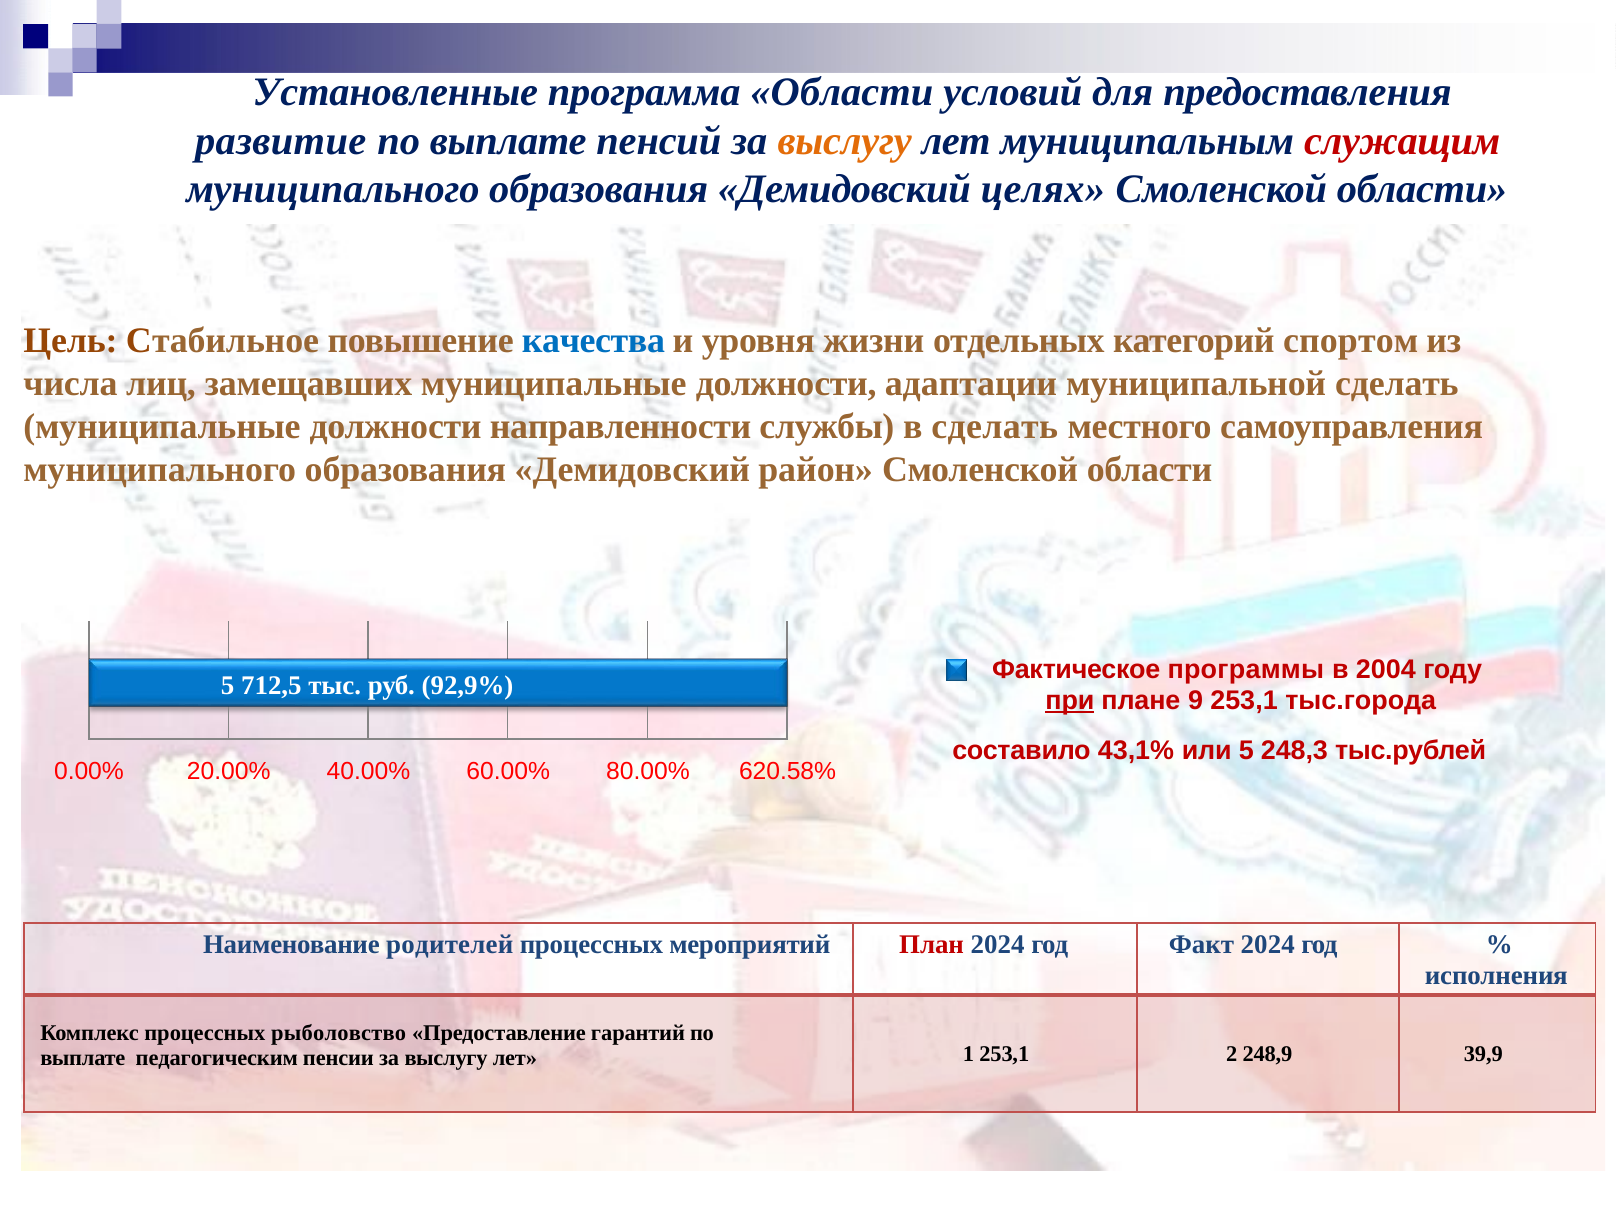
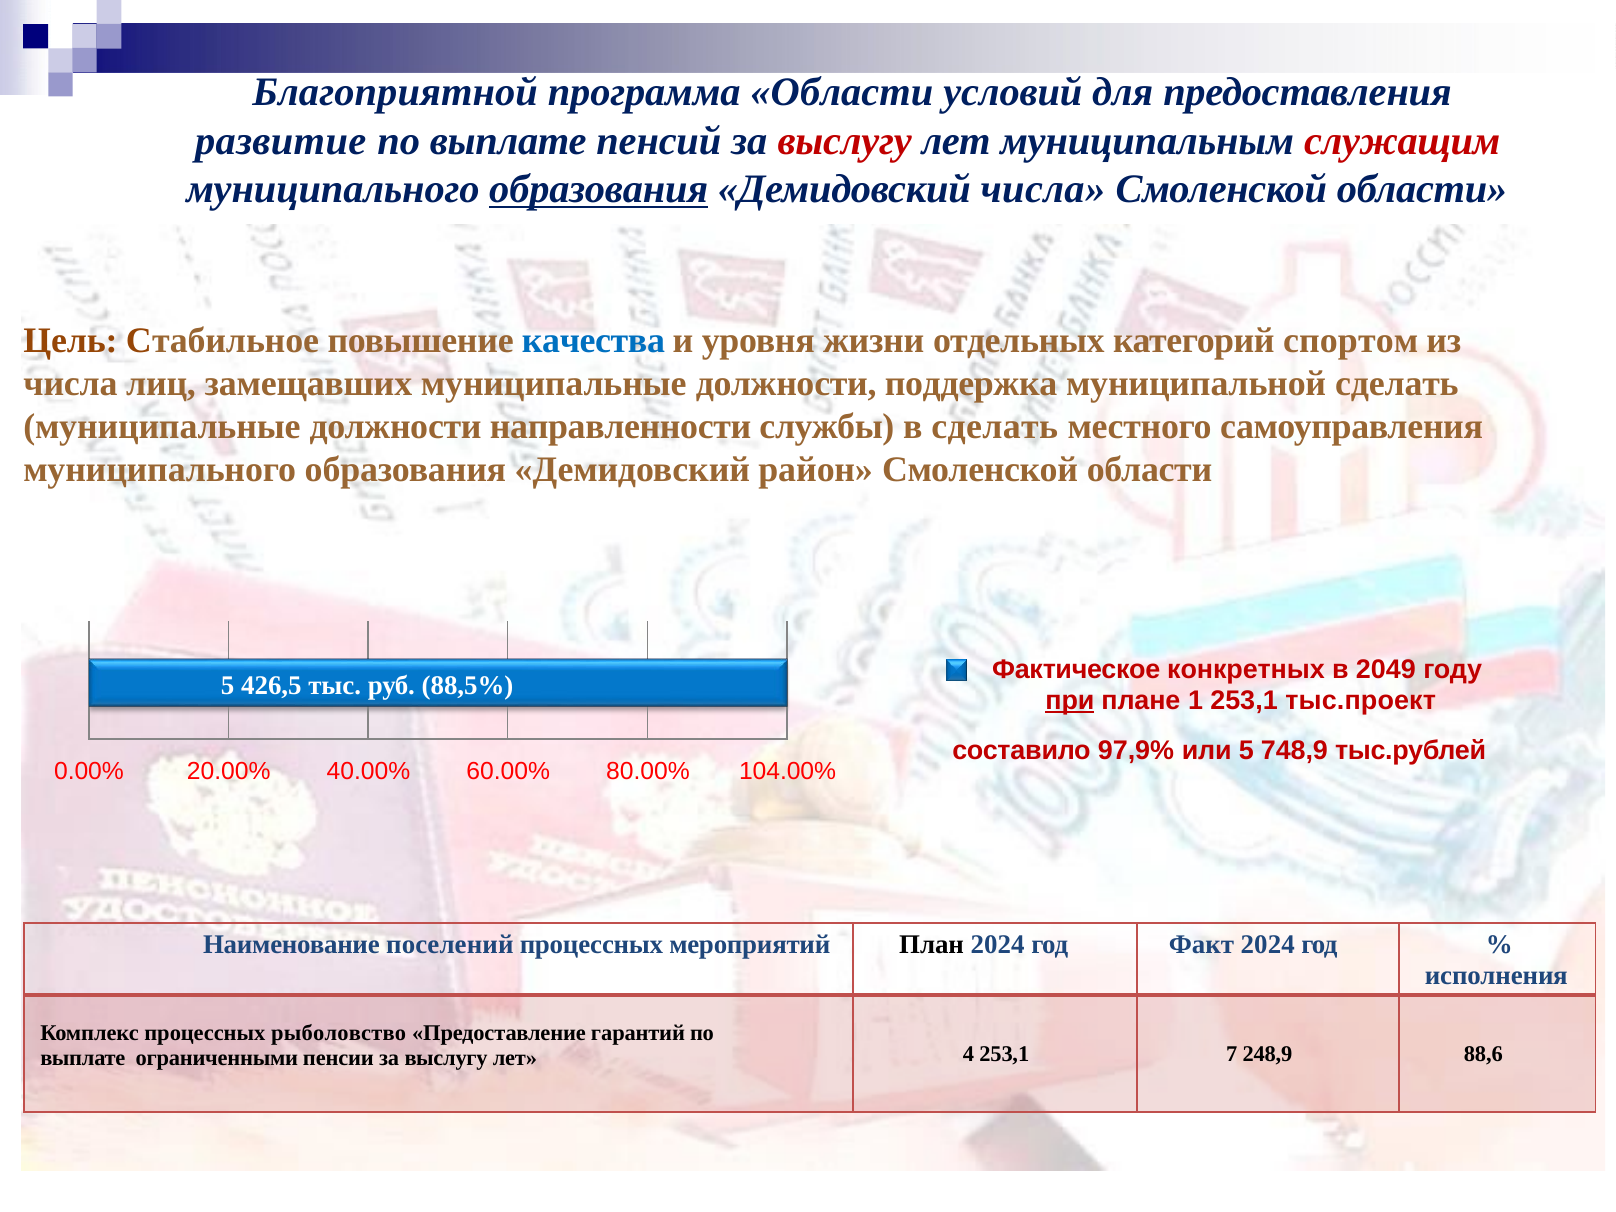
Установленные: Установленные -> Благоприятной
выслугу at (845, 141) colour: orange -> red
образования at (599, 190) underline: none -> present
Демидовский целях: целях -> числа
адаптации: адаптации -> поддержка
программы: программы -> конкретных
2004: 2004 -> 2049
712,5: 712,5 -> 426,5
92,9%: 92,9% -> 88,5%
9: 9 -> 1
тыс.города: тыс.города -> тыс.проект
43,1%: 43,1% -> 97,9%
248,3: 248,3 -> 748,9
620.58%: 620.58% -> 104.00%
родителей: родителей -> поселений
План colour: red -> black
педагогическим: педагогическим -> ограниченными
1: 1 -> 4
2: 2 -> 7
39,9: 39,9 -> 88,6
